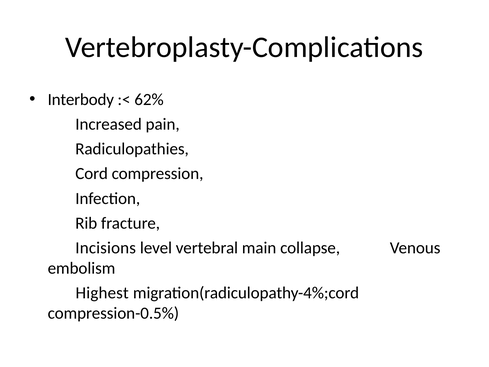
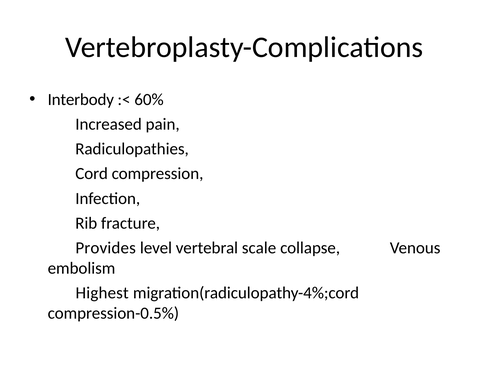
62%: 62% -> 60%
Incisions: Incisions -> Provides
main: main -> scale
